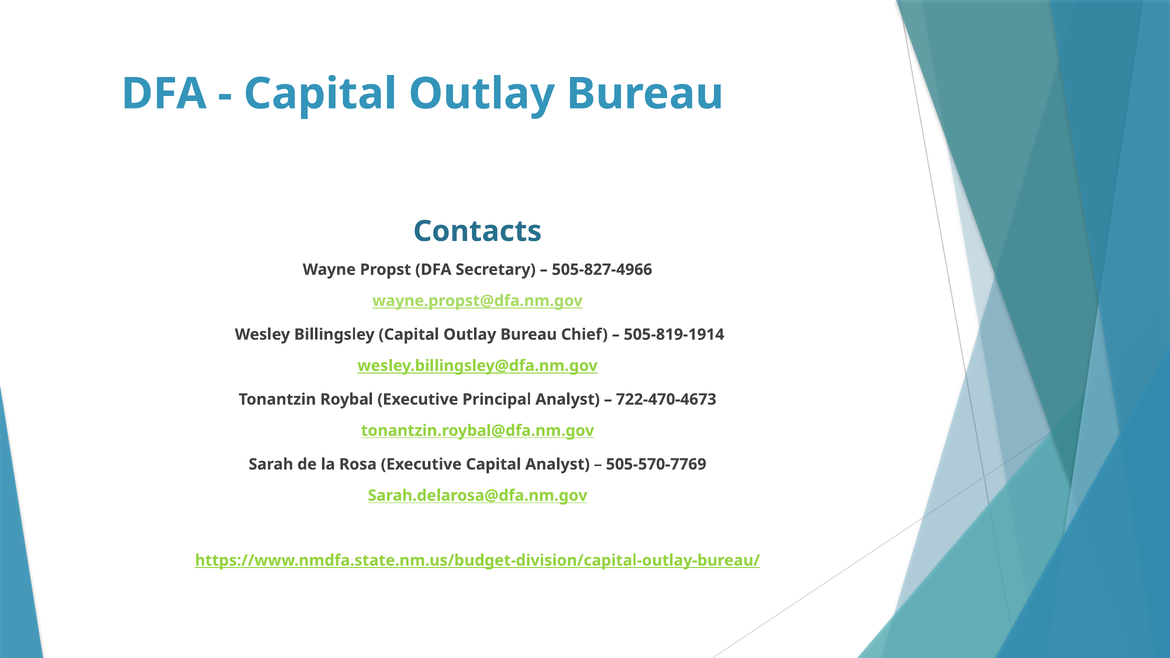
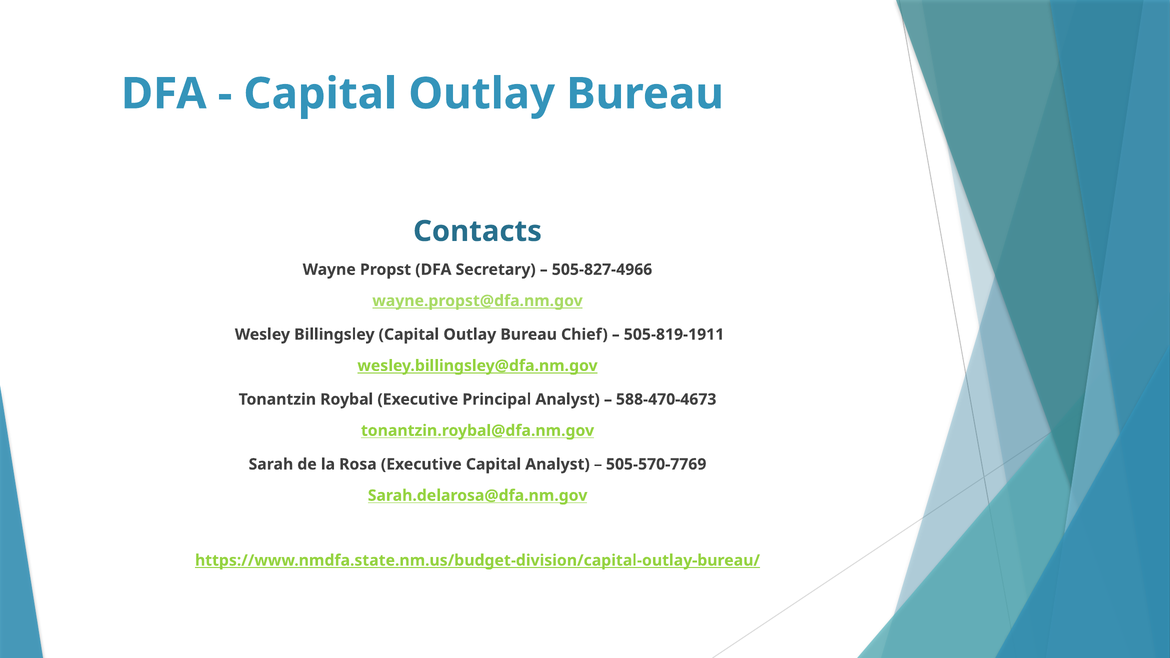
505-819-1914: 505-819-1914 -> 505-819-1911
722-470-4673: 722-470-4673 -> 588-470-4673
